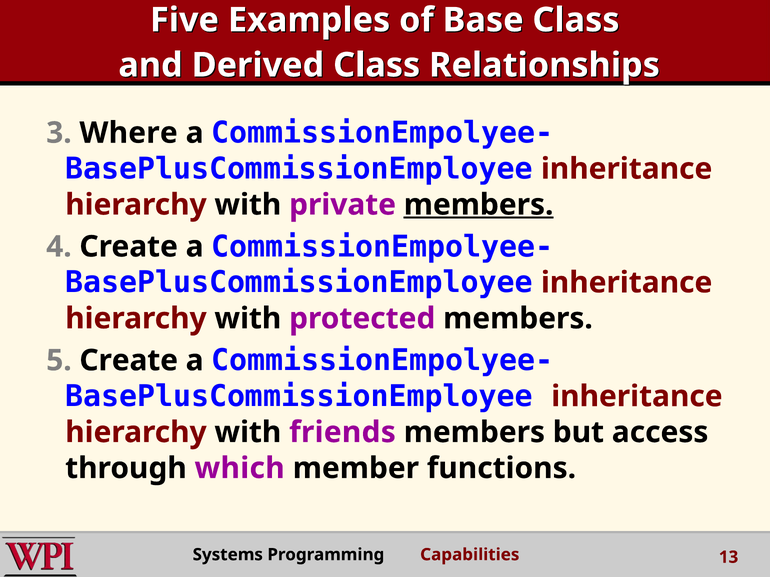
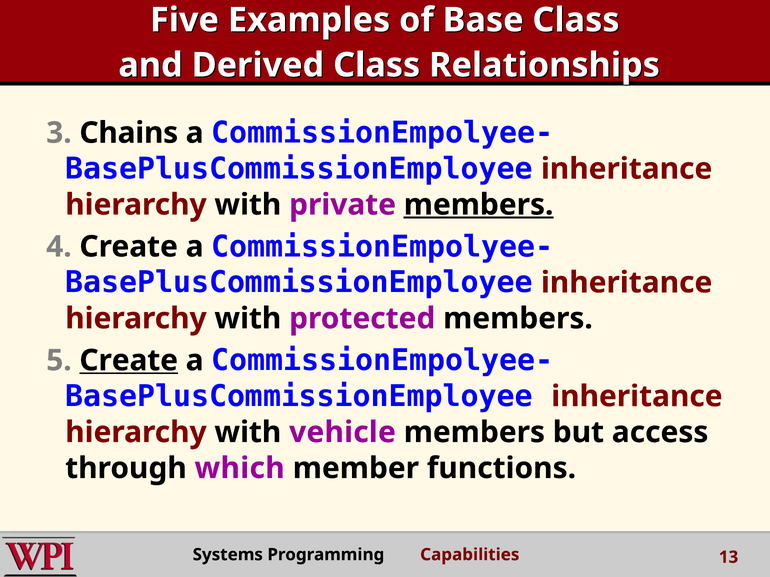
Where: Where -> Chains
Create at (129, 361) underline: none -> present
friends: friends -> vehicle
